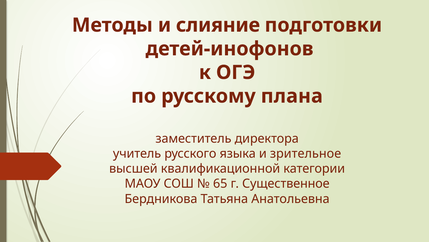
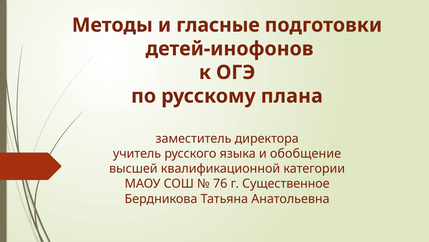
слияние: слияние -> гласные
зрительное: зрительное -> обобщение
65: 65 -> 76
